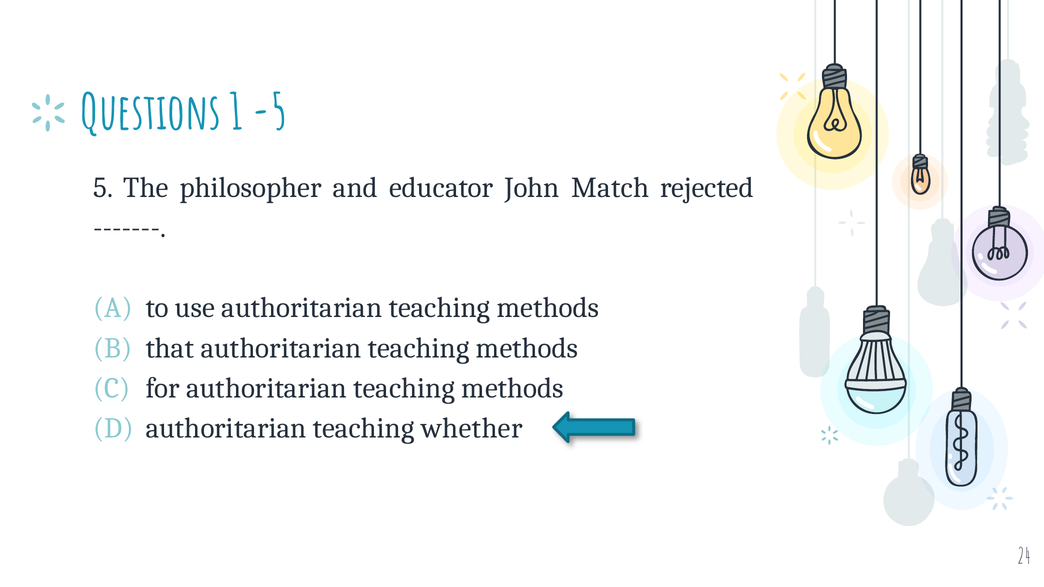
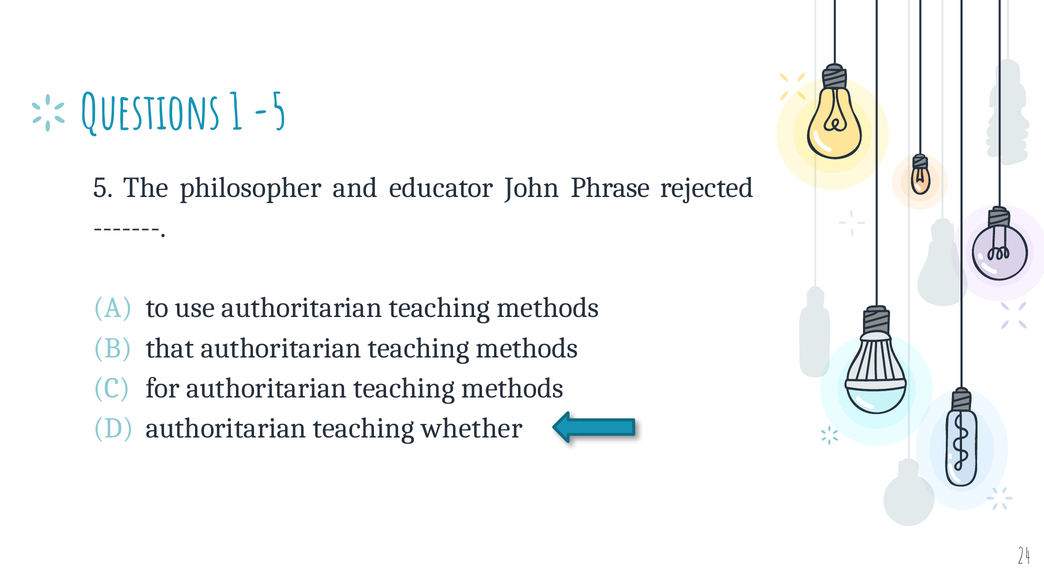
Match: Match -> Phrase
